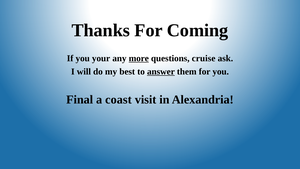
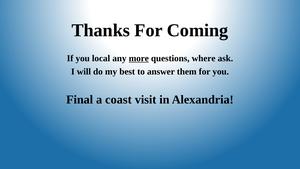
your: your -> local
cruise: cruise -> where
answer underline: present -> none
